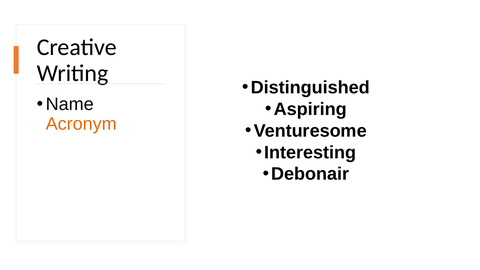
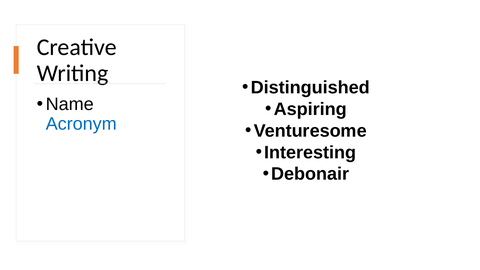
Acronym colour: orange -> blue
